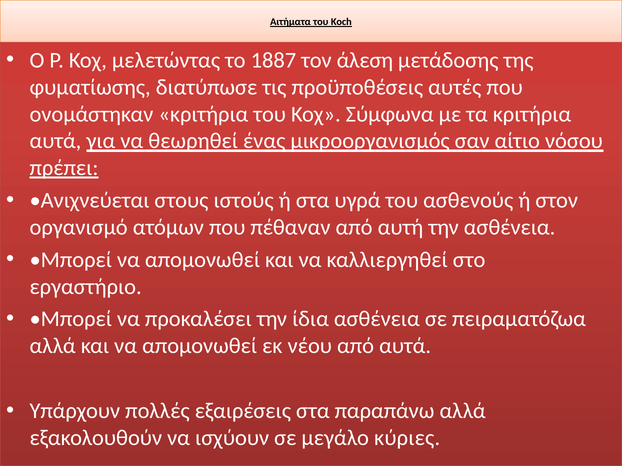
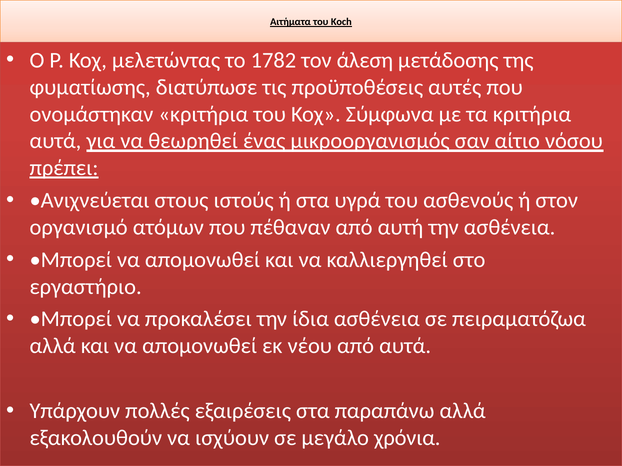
1887: 1887 -> 1782
κύριες: κύριες -> χρόνια
